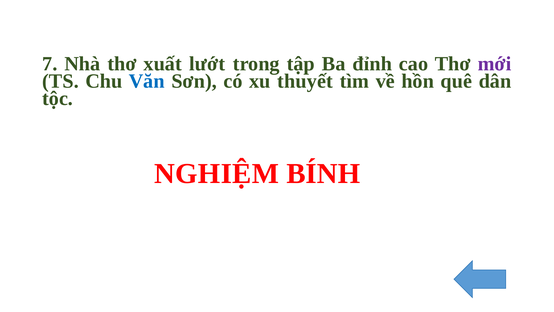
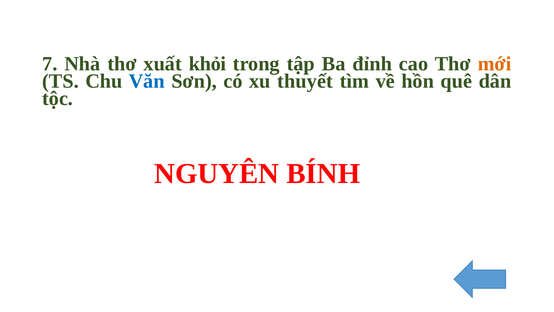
lướt: lướt -> khỏi
mới colour: purple -> orange
NGHIỆM: NGHIỆM -> NGUYÊN
